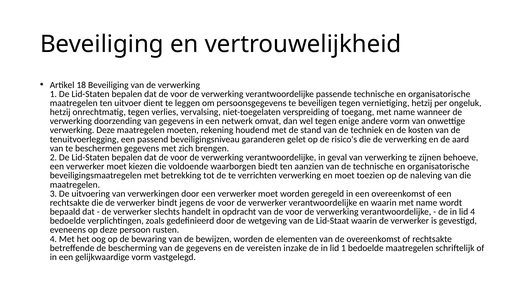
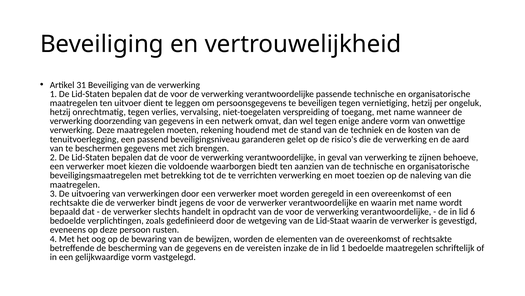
18: 18 -> 31
lid 4: 4 -> 6
